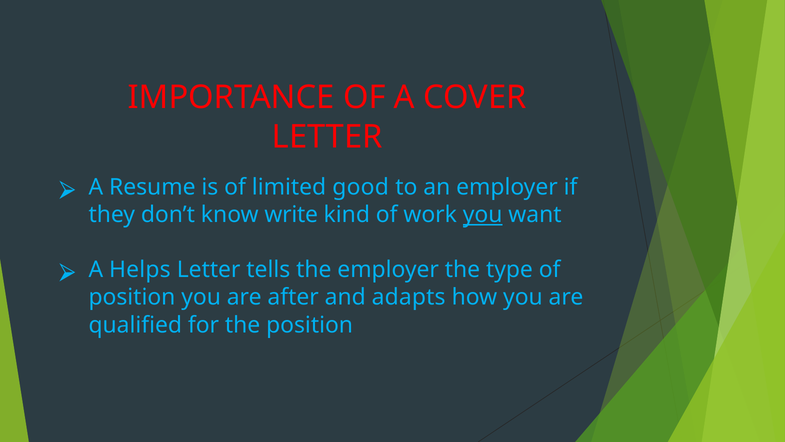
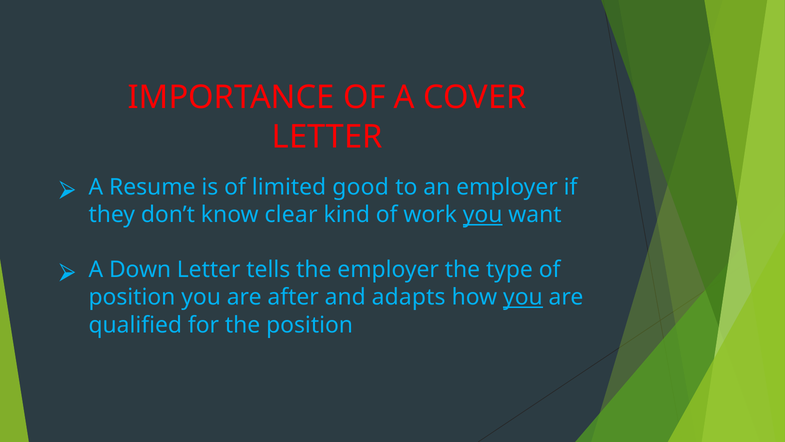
write: write -> clear
Helps: Helps -> Down
you at (523, 297) underline: none -> present
